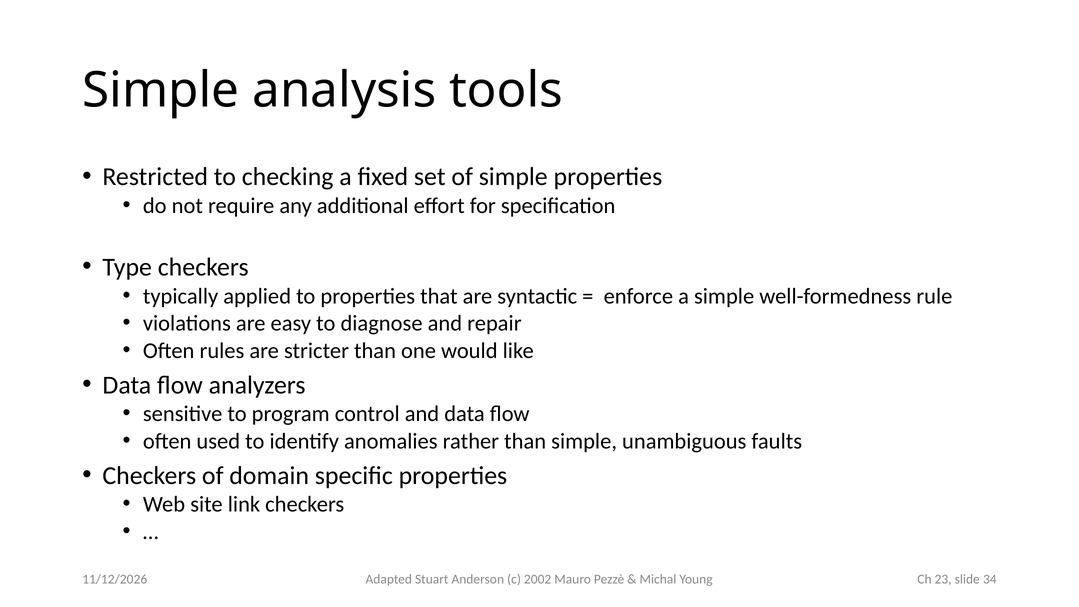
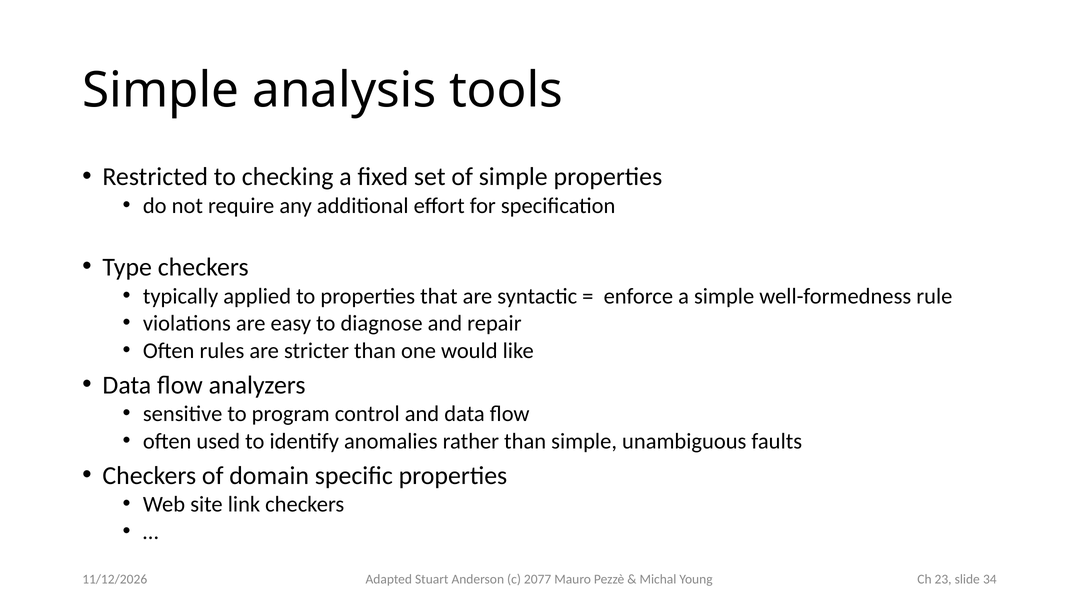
2002: 2002 -> 2077
